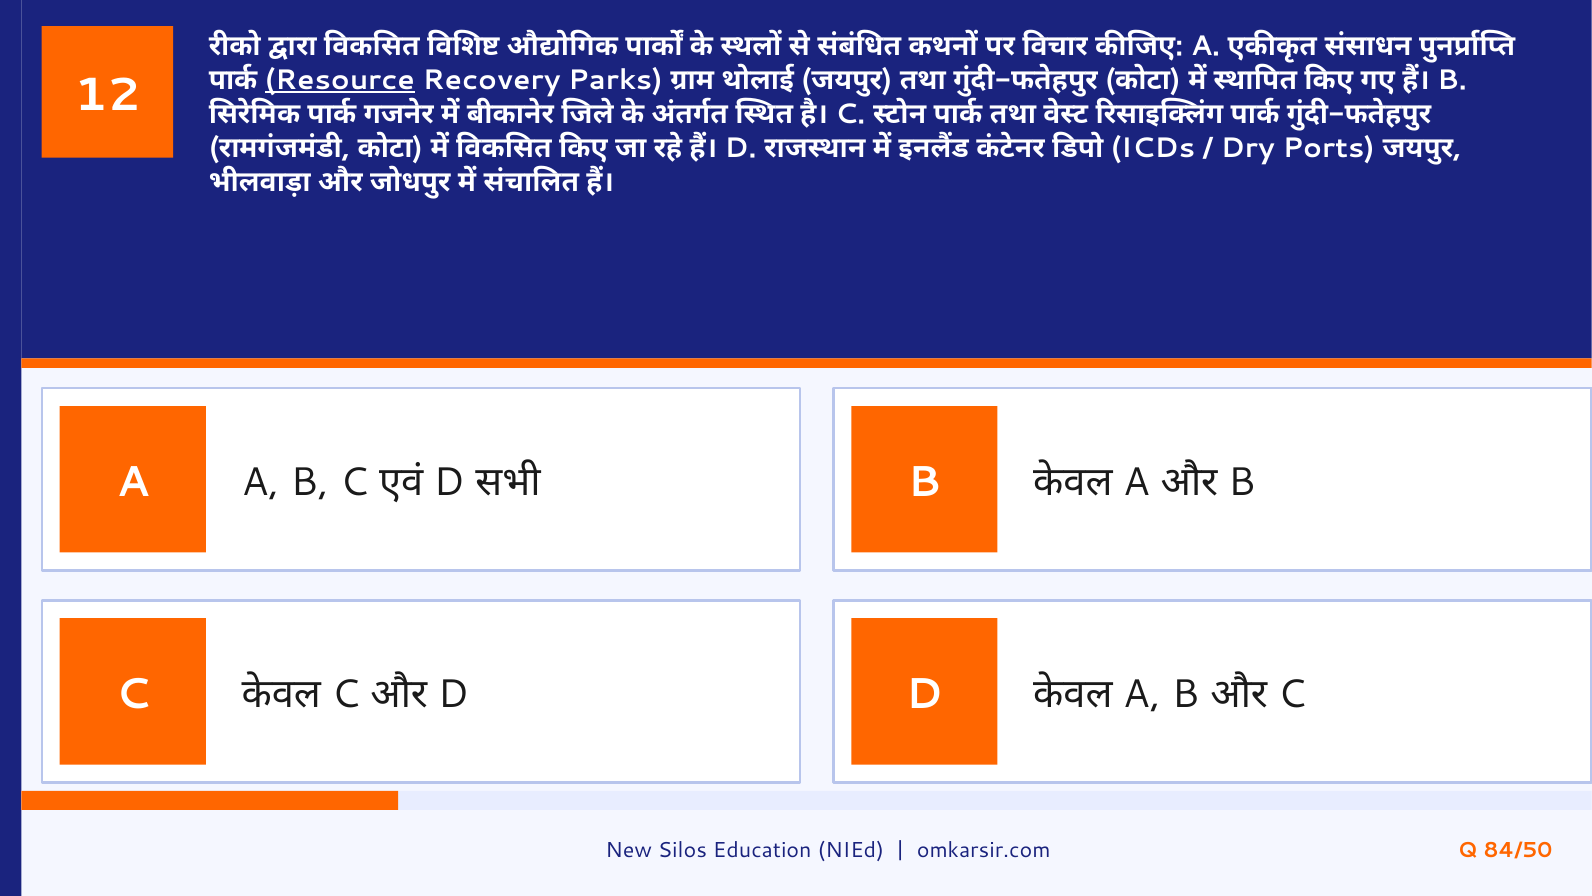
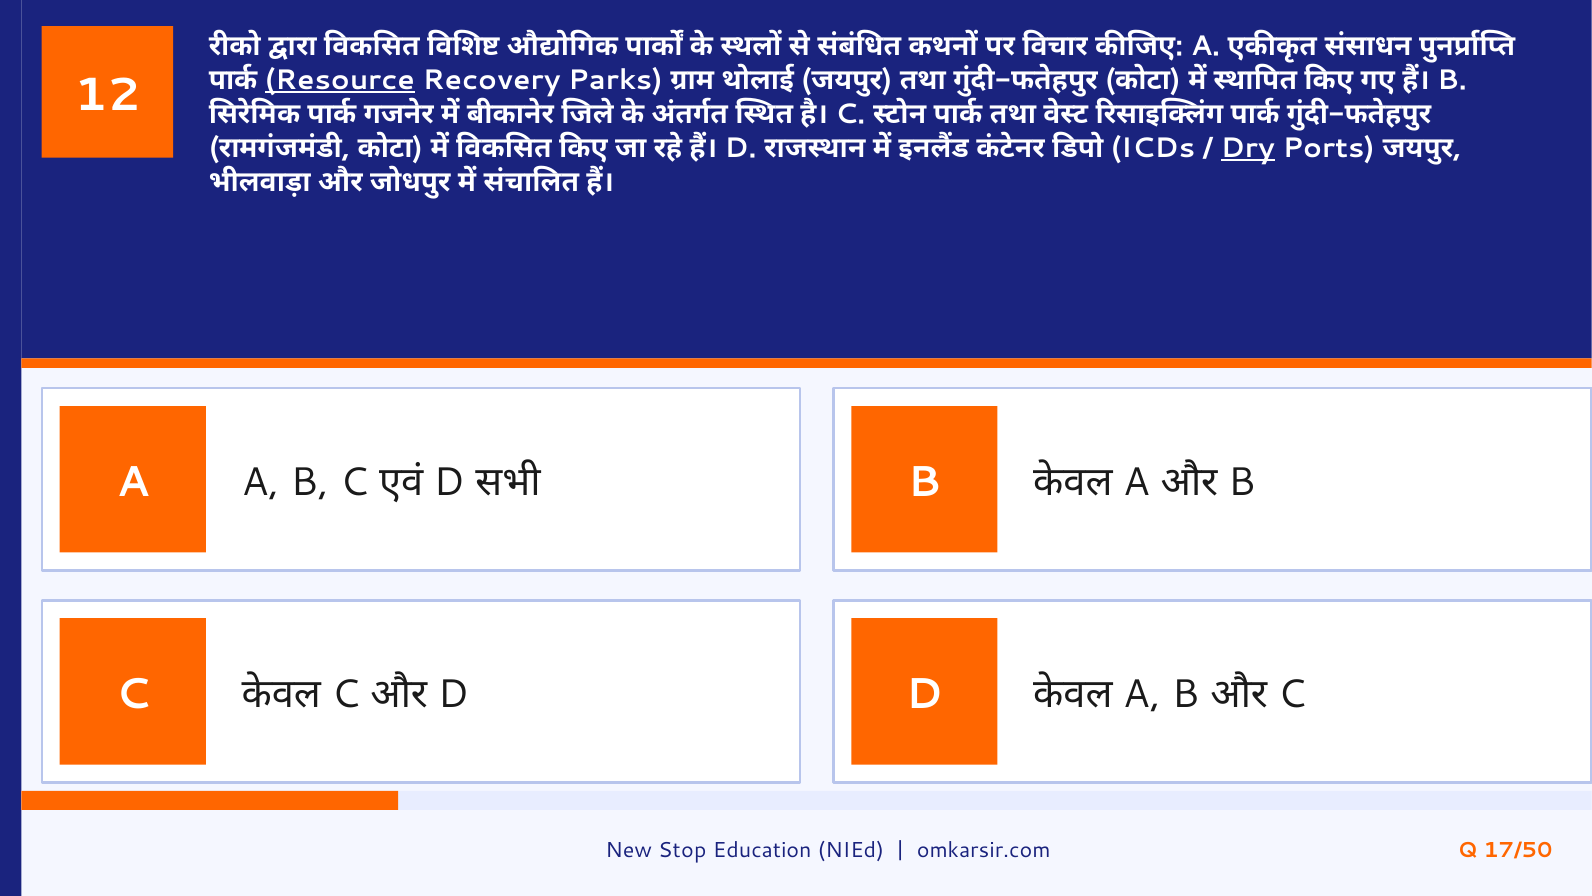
Dry underline: none -> present
Silos: Silos -> Stop
84/50: 84/50 -> 17/50
